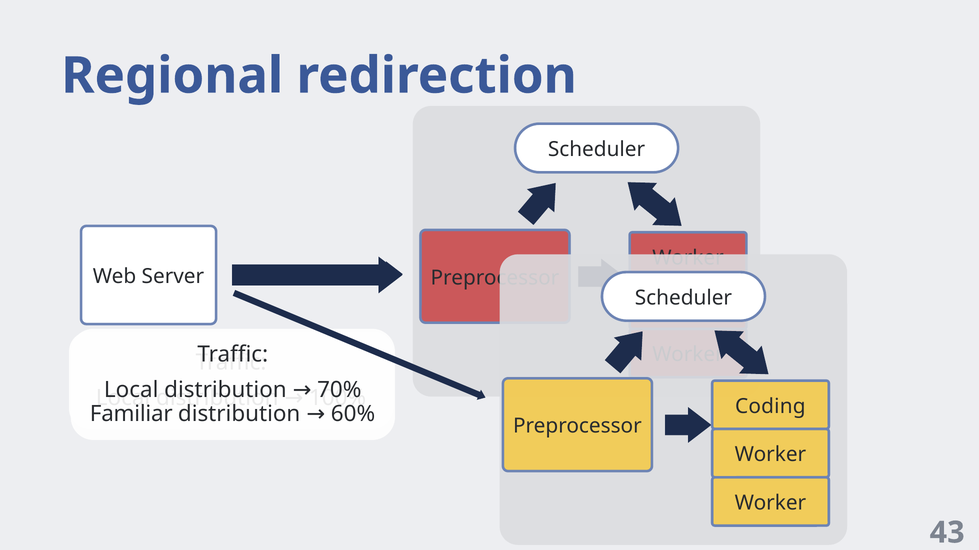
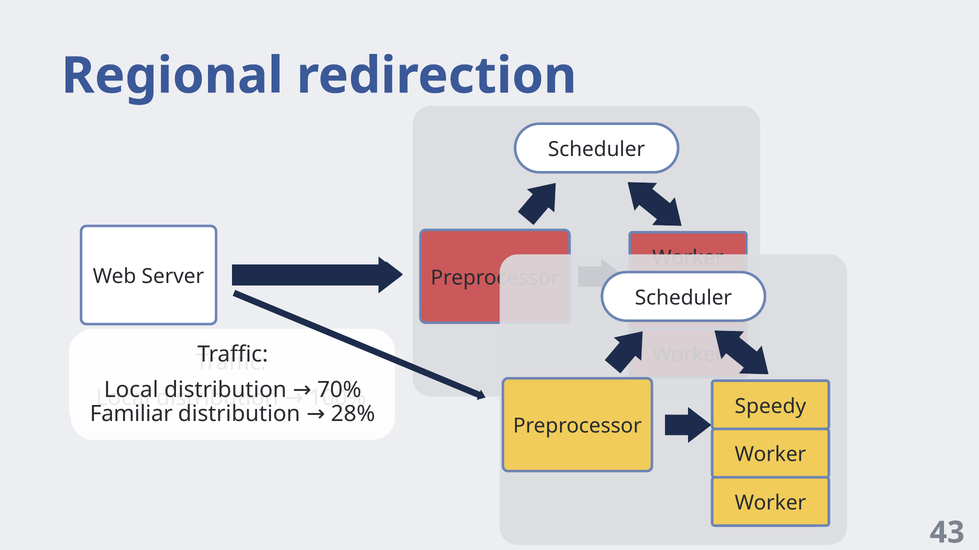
Coding: Coding -> Speedy
60%: 60% -> 28%
